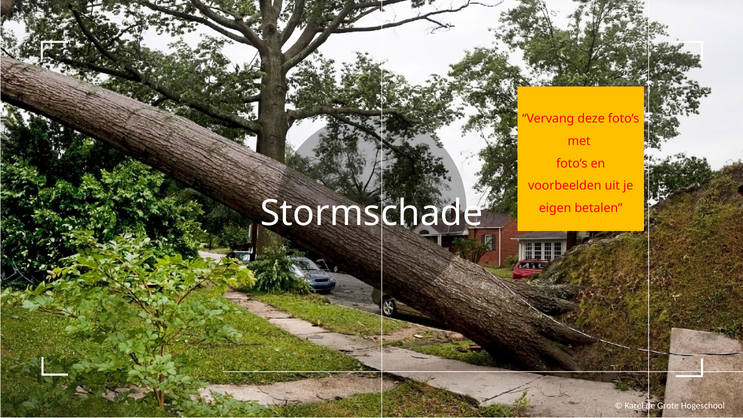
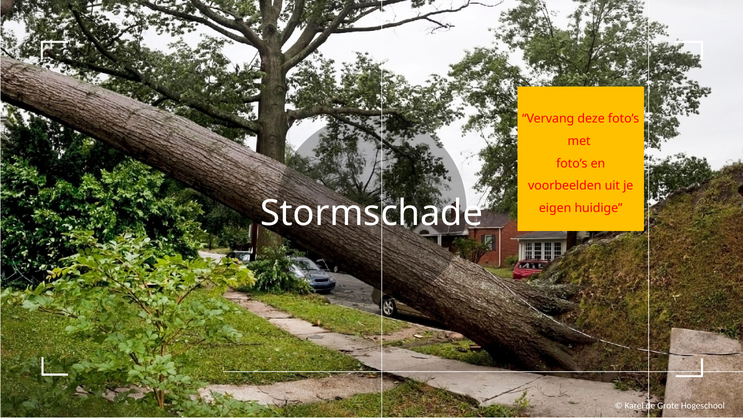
betalen: betalen -> huidige
